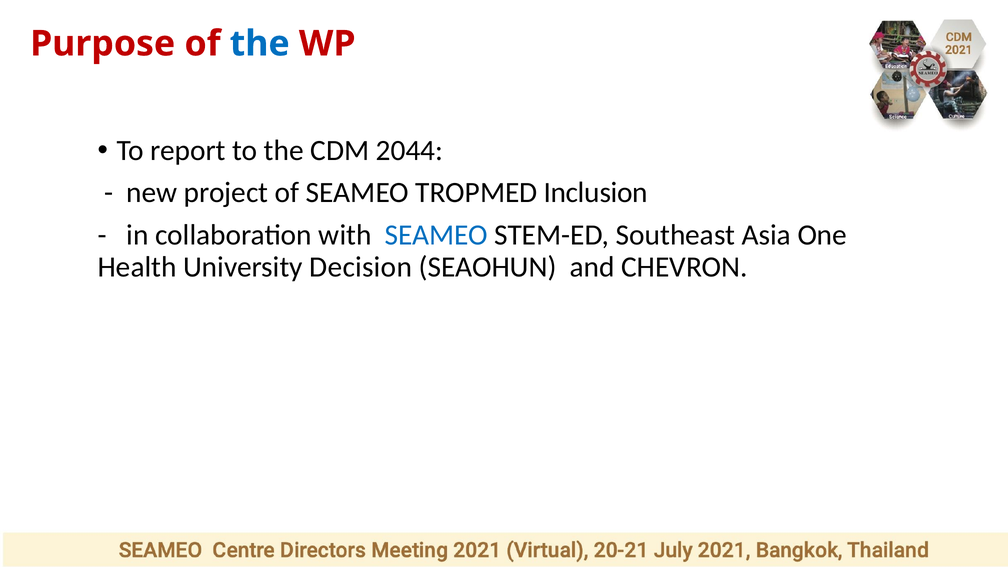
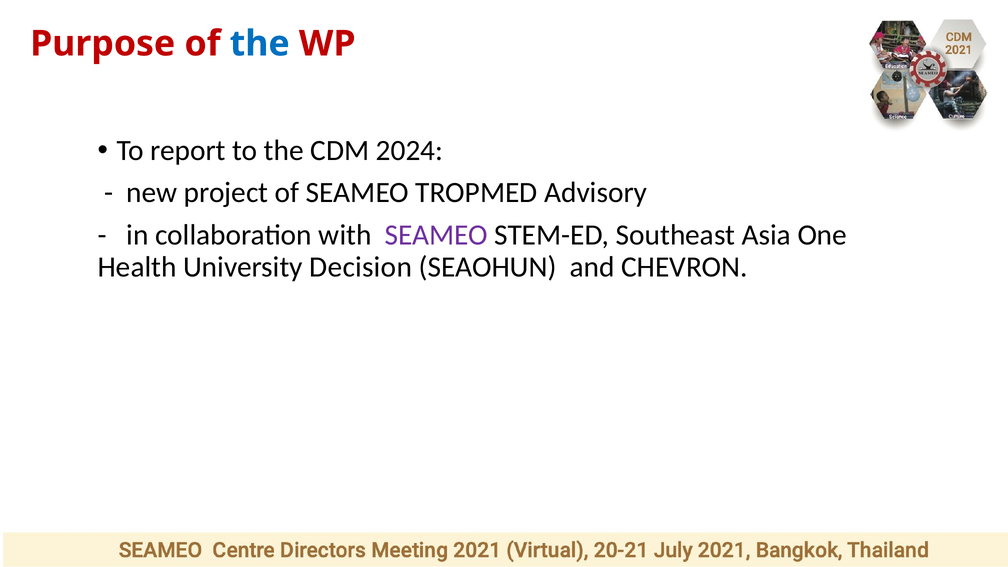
2044: 2044 -> 2024
Inclusion: Inclusion -> Advisory
SEAMEO at (436, 235) colour: blue -> purple
